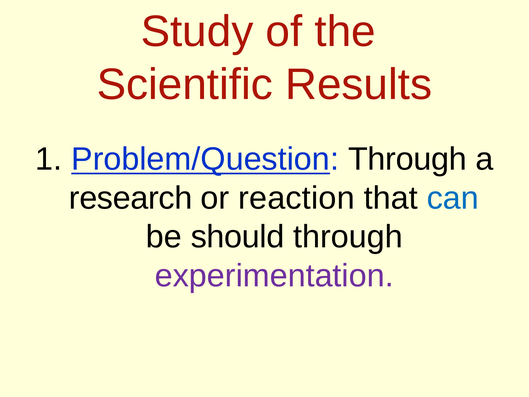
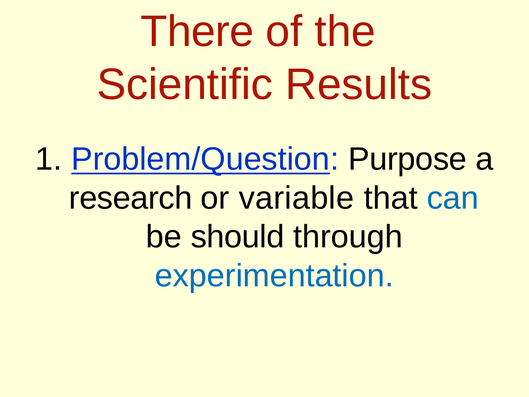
Study: Study -> There
Problem/Question Through: Through -> Purpose
reaction: reaction -> variable
experimentation colour: purple -> blue
